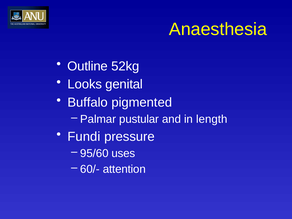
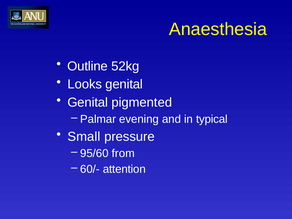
Buffalo at (88, 102): Buffalo -> Genital
pustular: pustular -> evening
length: length -> typical
Fundi: Fundi -> Small
uses: uses -> from
